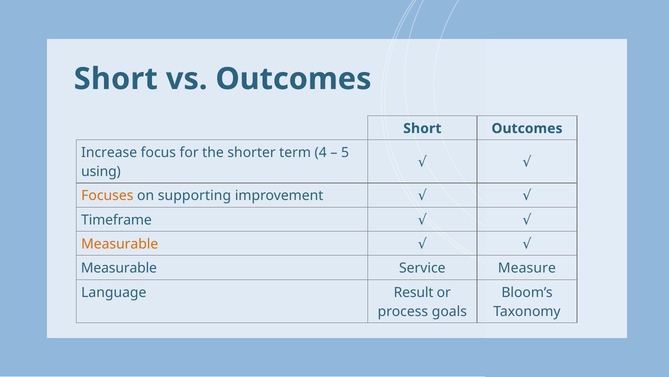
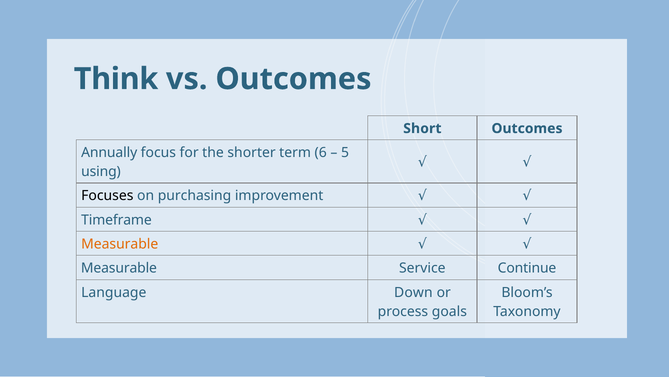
Short at (116, 79): Short -> Think
Increase: Increase -> Annually
4: 4 -> 6
Focuses colour: orange -> black
supporting: supporting -> purchasing
Measure: Measure -> Continue
Result: Result -> Down
